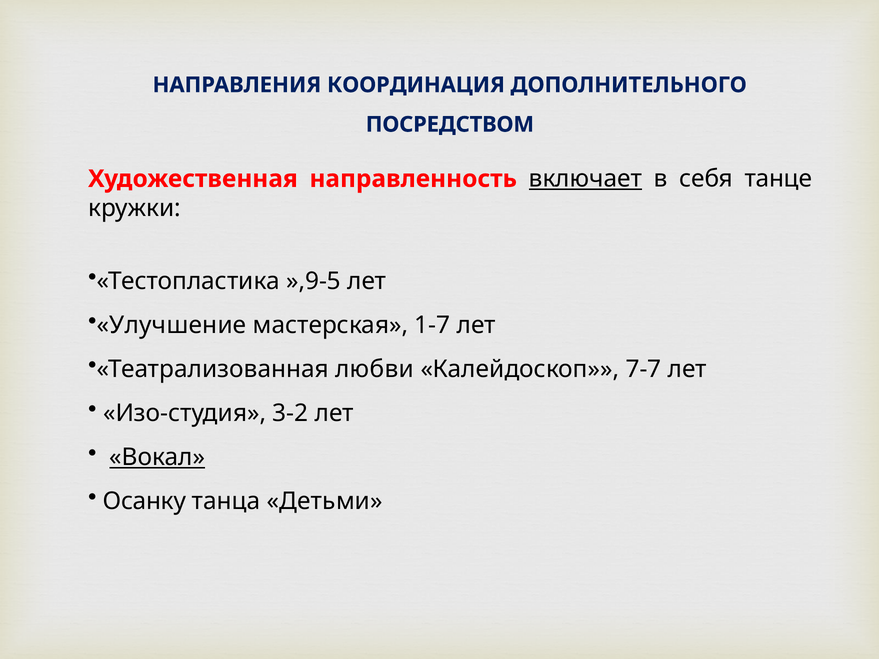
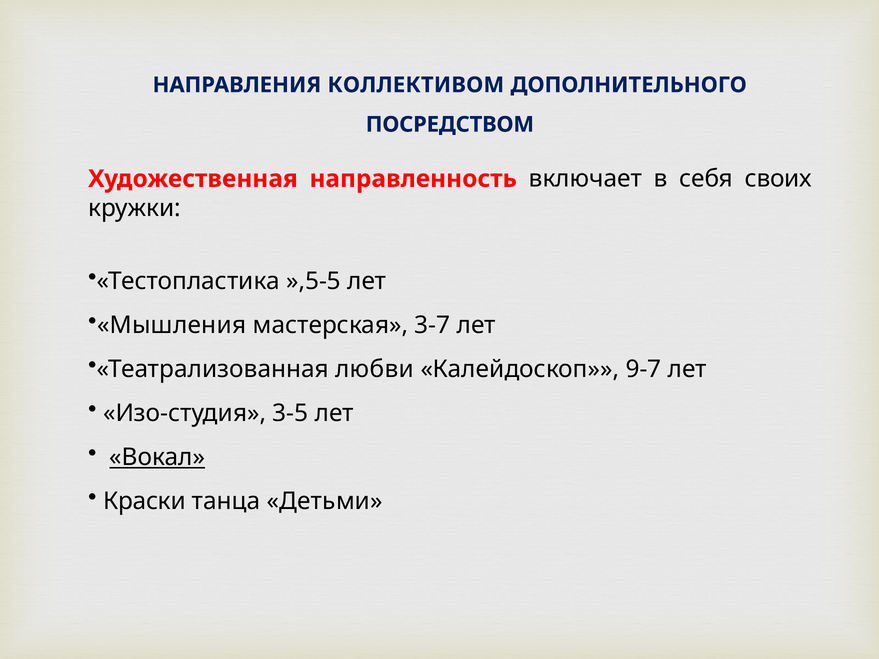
КООРДИНАЦИЯ: КООРДИНАЦИЯ -> КОЛЛЕКТИВОМ
включает underline: present -> none
танце: танце -> своих
»,9-5: »,9-5 -> »,5-5
Улучшение: Улучшение -> Мышления
1-7: 1-7 -> 3-7
7-7: 7-7 -> 9-7
3-2: 3-2 -> 3-5
Осанку: Осанку -> Краски
